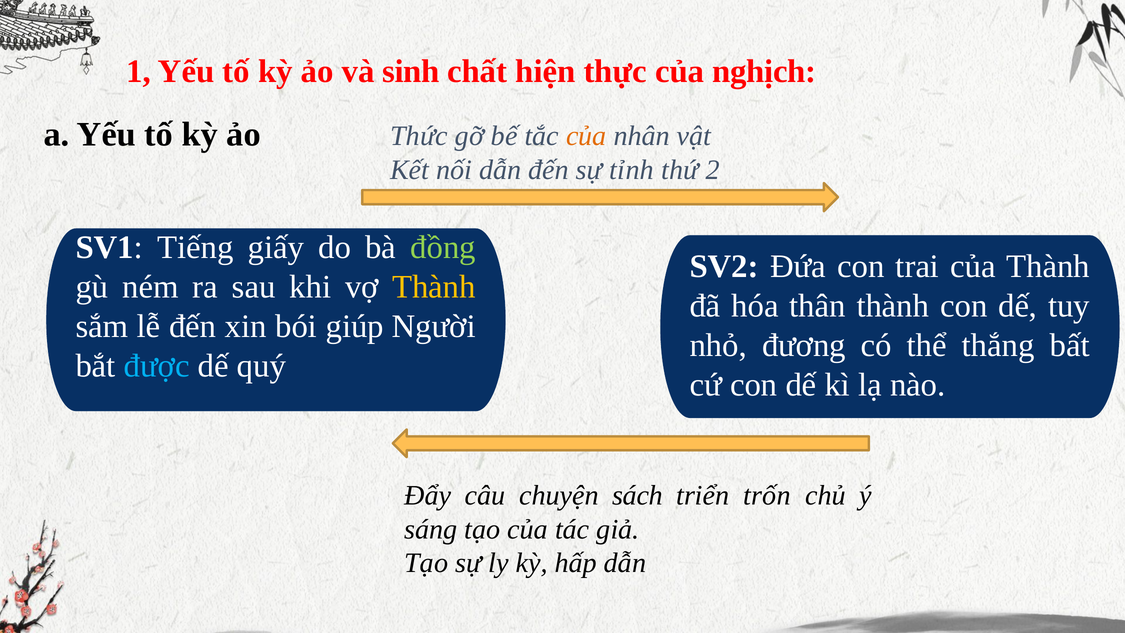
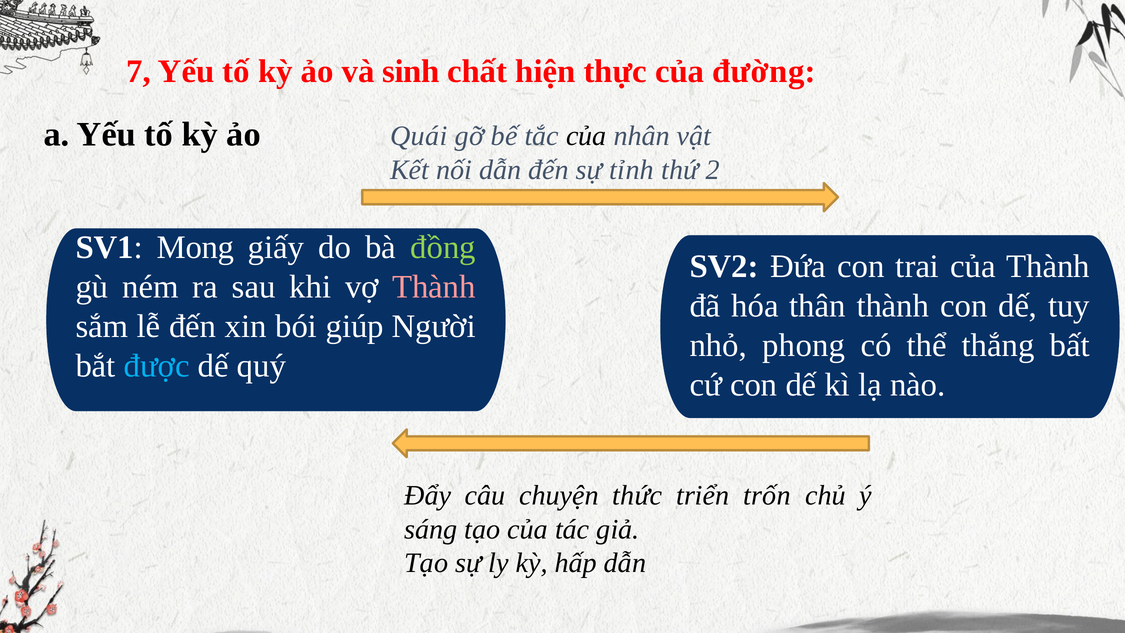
1: 1 -> 7
nghịch: nghịch -> đường
Thức: Thức -> Quái
của at (586, 136) colour: orange -> black
Tiếng: Tiếng -> Mong
Thành at (434, 287) colour: yellow -> pink
đương: đương -> phong
sách: sách -> thức
